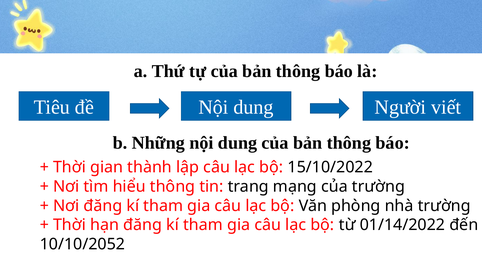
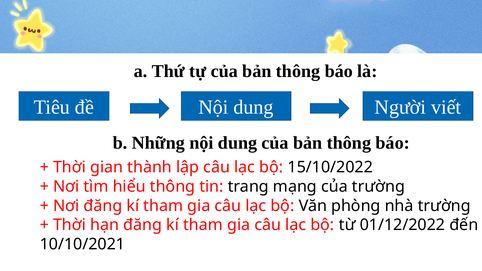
01/14/2022: 01/14/2022 -> 01/12/2022
10/10/2052: 10/10/2052 -> 10/10/2021
